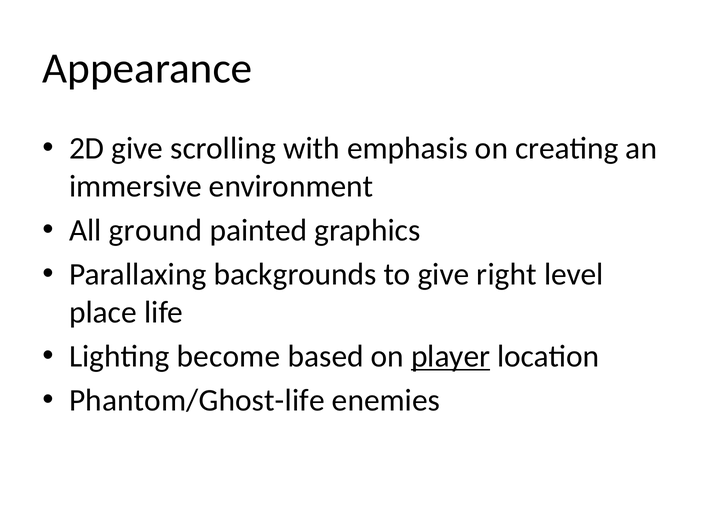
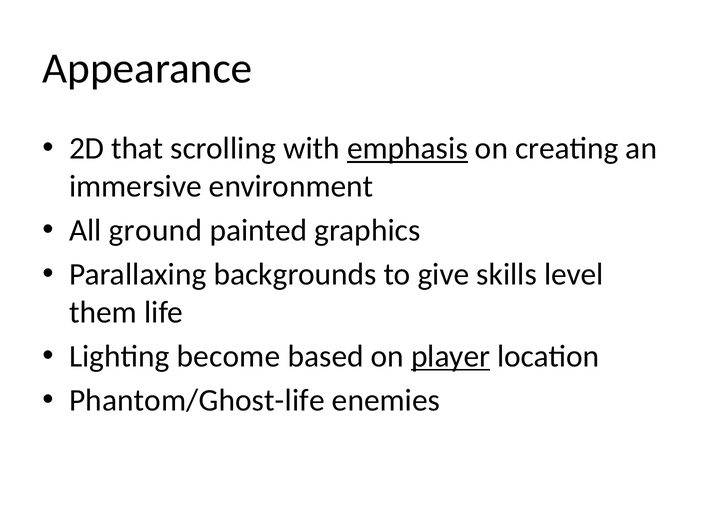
2D give: give -> that
emphasis underline: none -> present
right: right -> skills
place: place -> them
